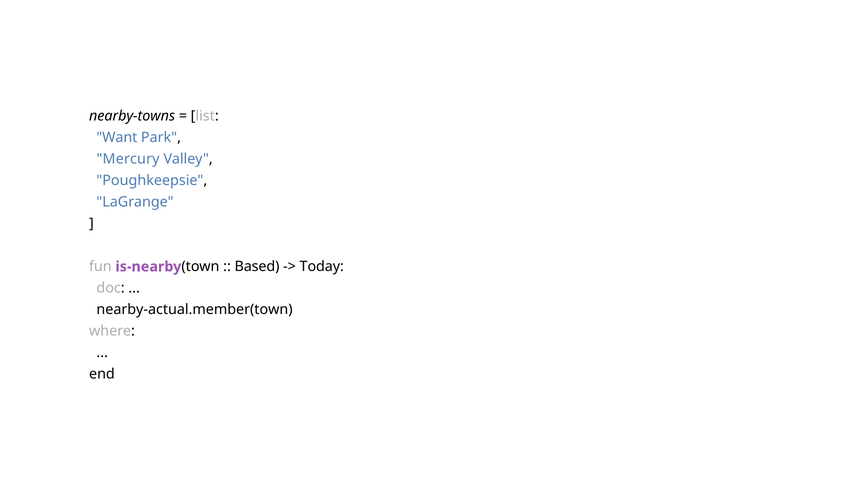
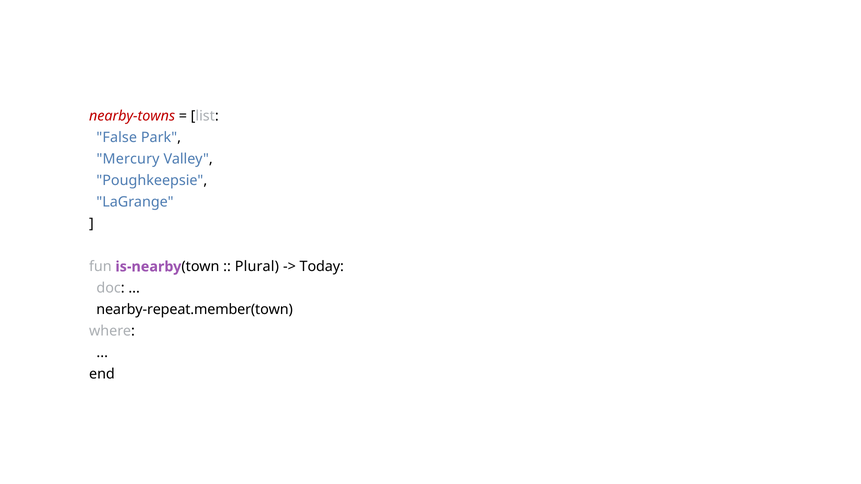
nearby-towns colour: black -> red
Want: Want -> False
Based: Based -> Plural
nearby-actual.member(town: nearby-actual.member(town -> nearby-repeat.member(town
